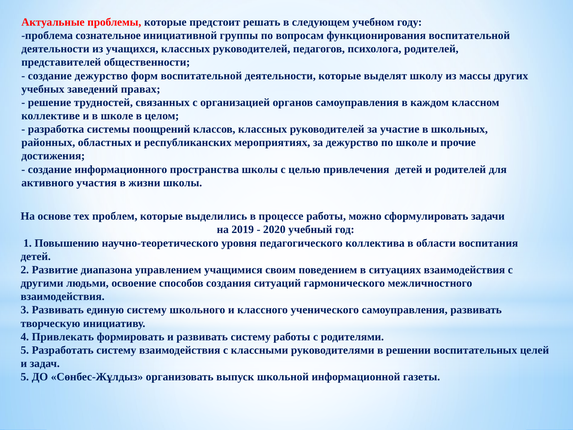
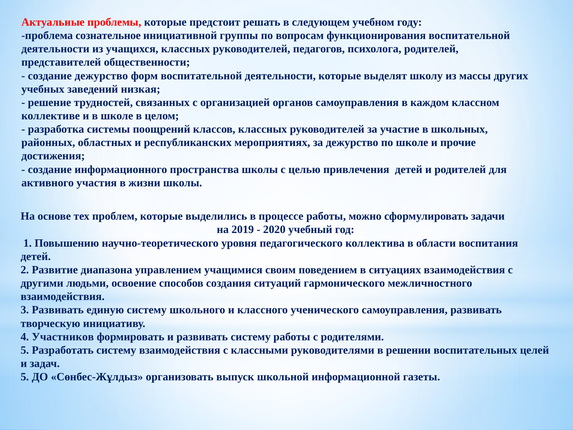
правах: правах -> низкая
Привлекать: Привлекать -> Участников
